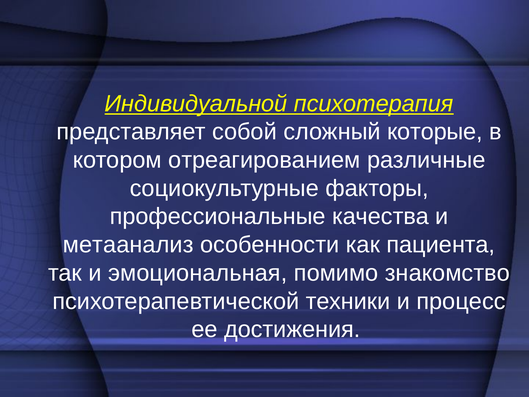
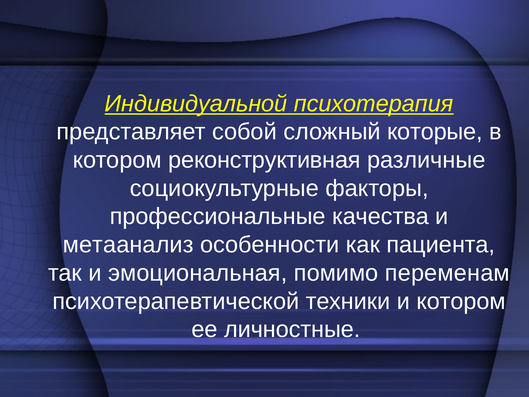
отреагированием: отреагированием -> реконструктивная
знакомство: знакомство -> переменам
и процесс: процесс -> котором
достижения: достижения -> личностные
